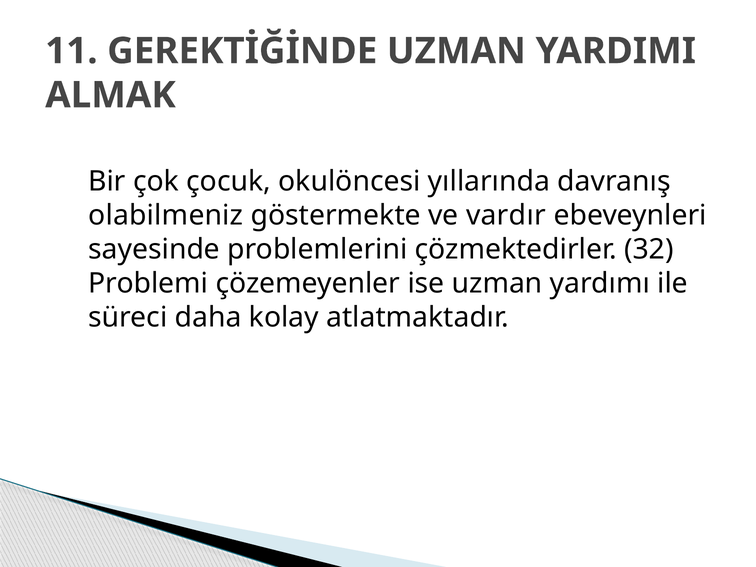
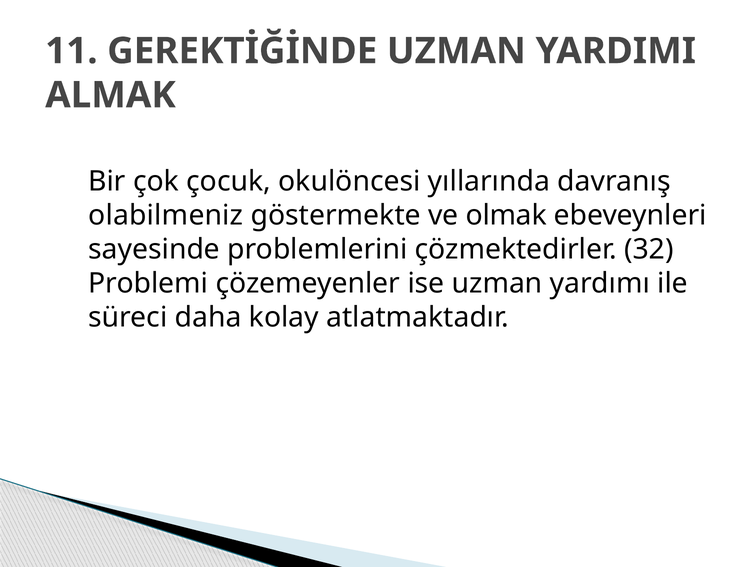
vardır: vardır -> olmak
